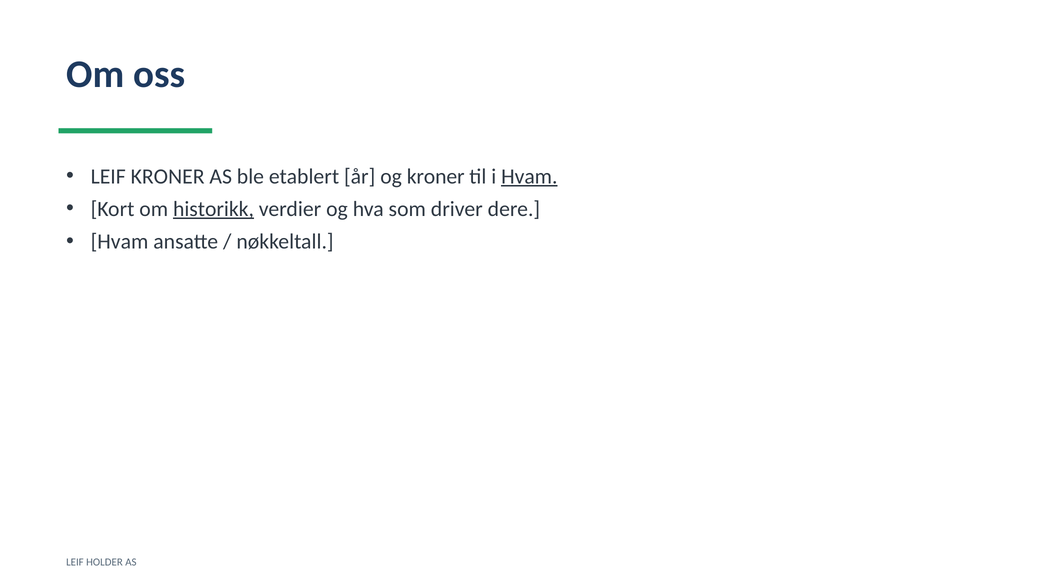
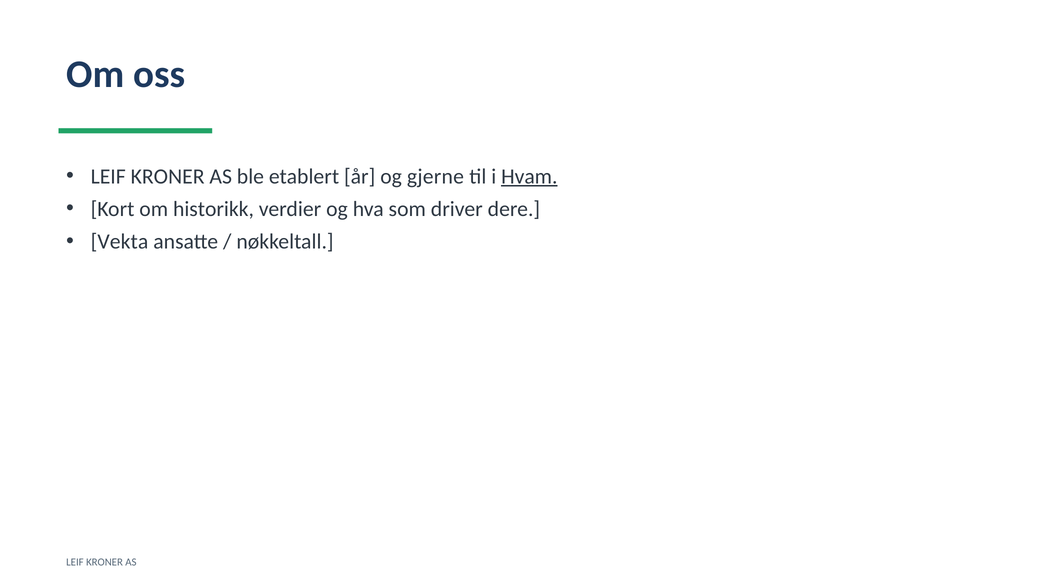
og kroner: kroner -> gjerne
historikk underline: present -> none
Hvam at (120, 241): Hvam -> Vekta
HOLDER at (104, 562): HOLDER -> KRONER
